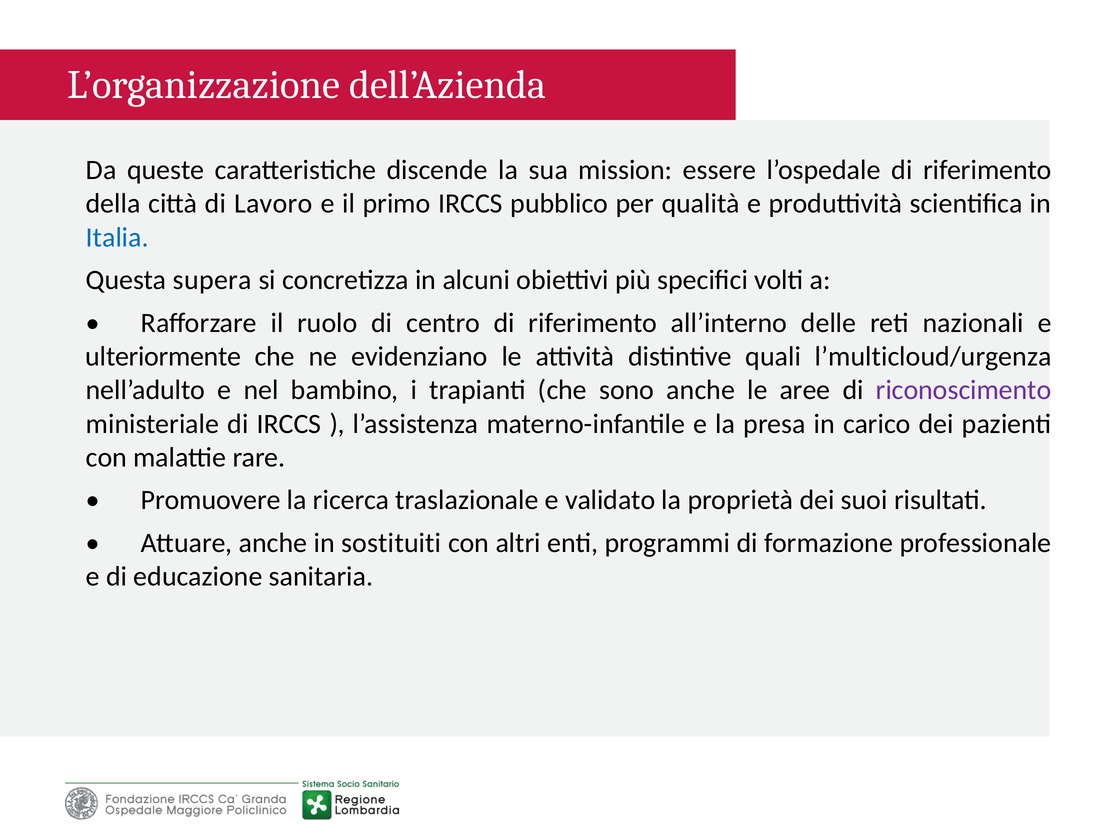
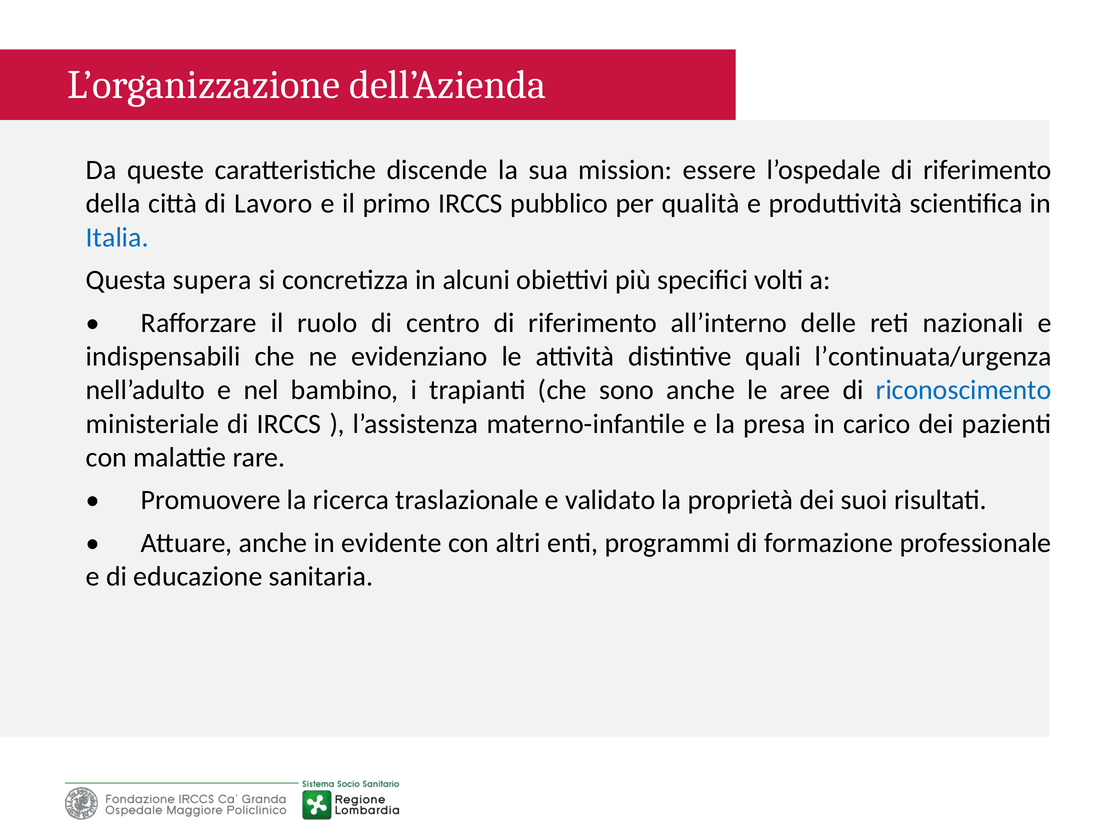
ulteriormente: ulteriormente -> indispensabili
l’multicloud/urgenza: l’multicloud/urgenza -> l’continuata/urgenza
riconoscimento colour: purple -> blue
sostituiti: sostituiti -> evidente
